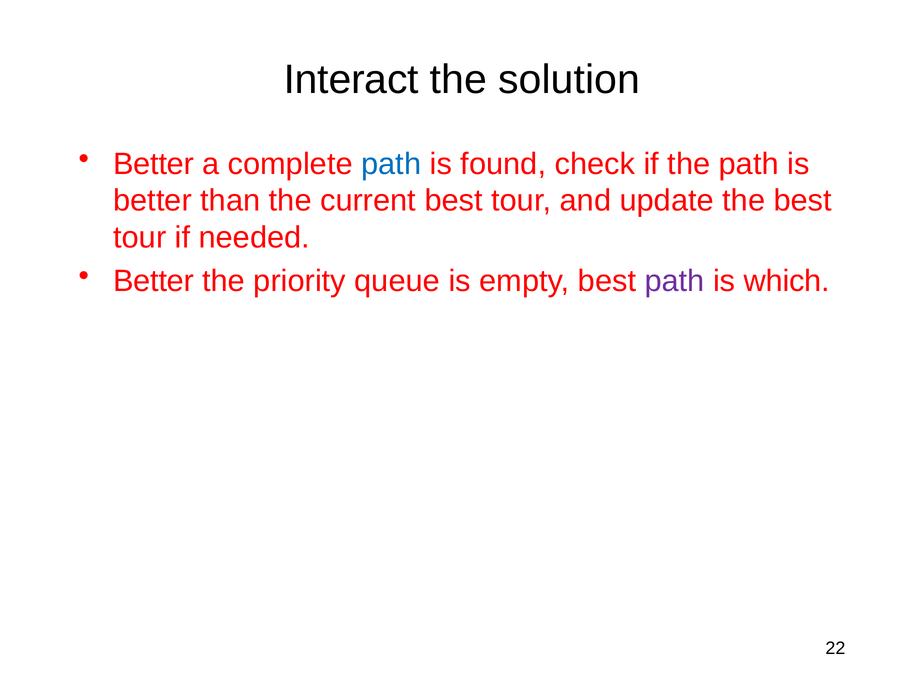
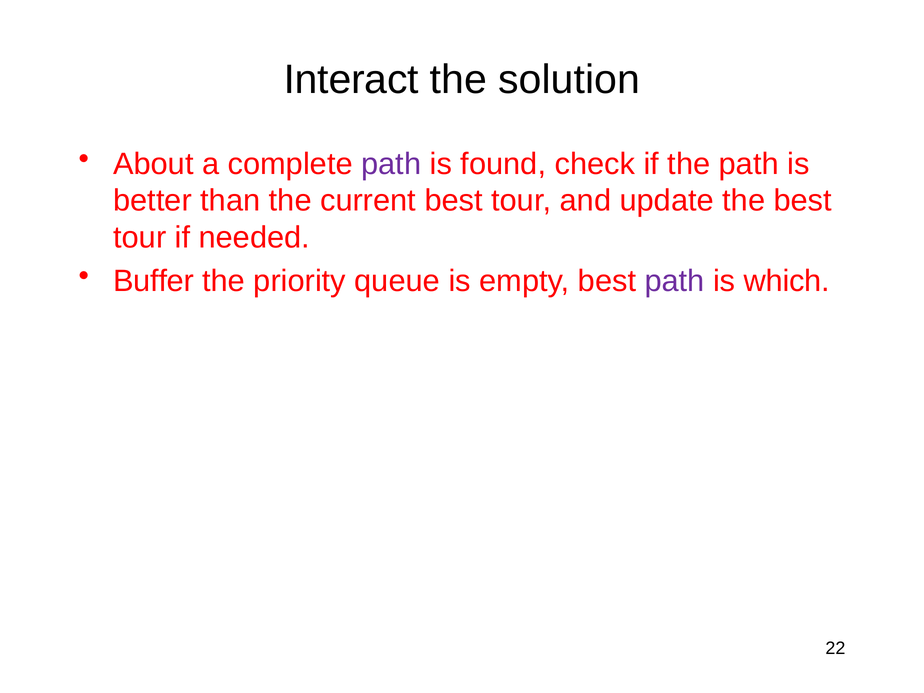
Better at (154, 164): Better -> About
path at (391, 164) colour: blue -> purple
Better at (154, 281): Better -> Buffer
